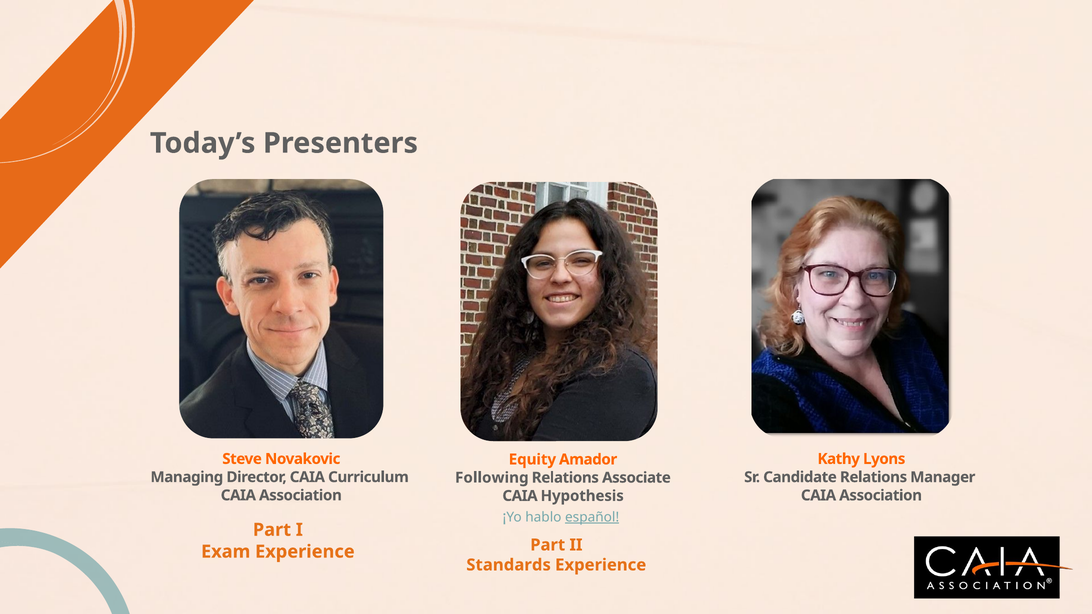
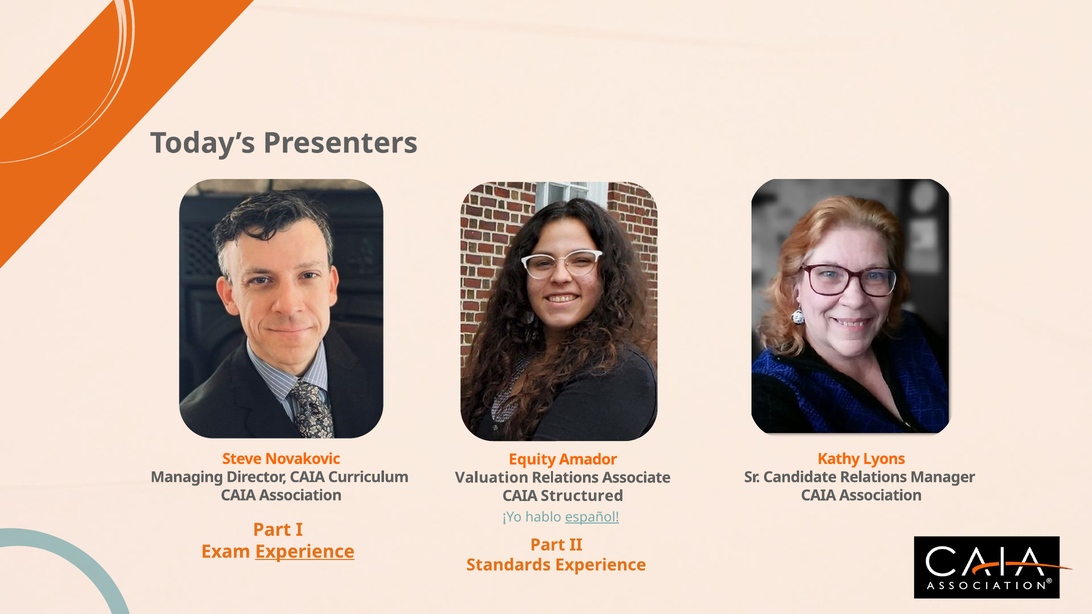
Following: Following -> Valuation
Hypothesis: Hypothesis -> Structured
Experience at (305, 552) underline: none -> present
